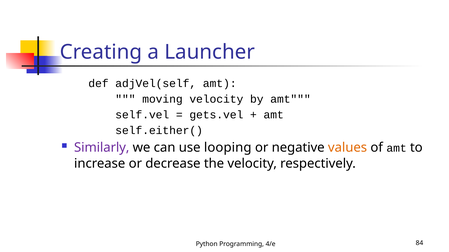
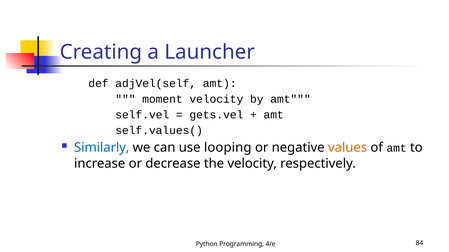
moving: moving -> moment
self.either(: self.either( -> self.values(
Similarly colour: purple -> blue
